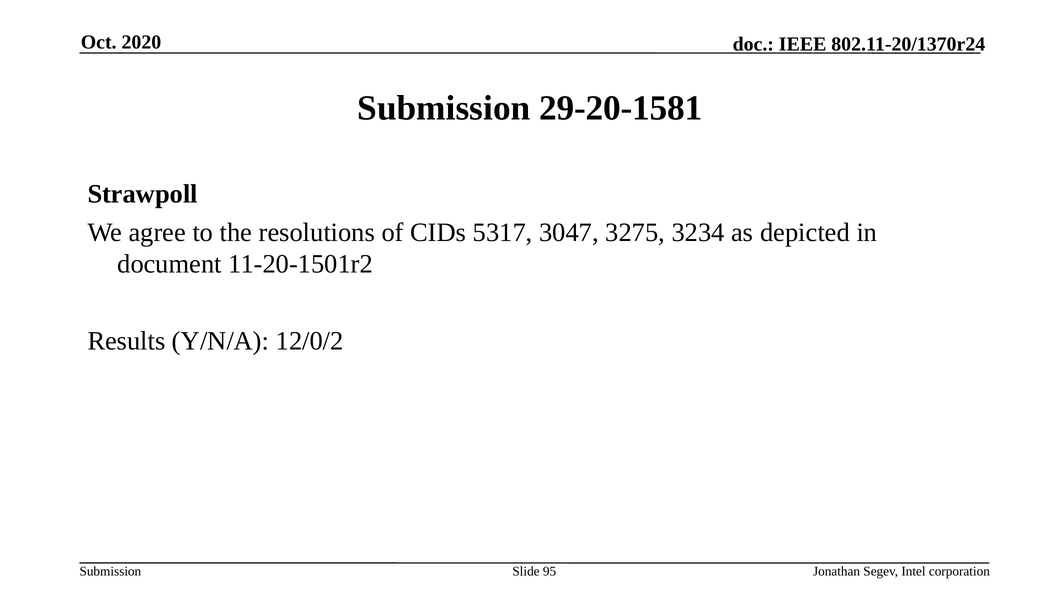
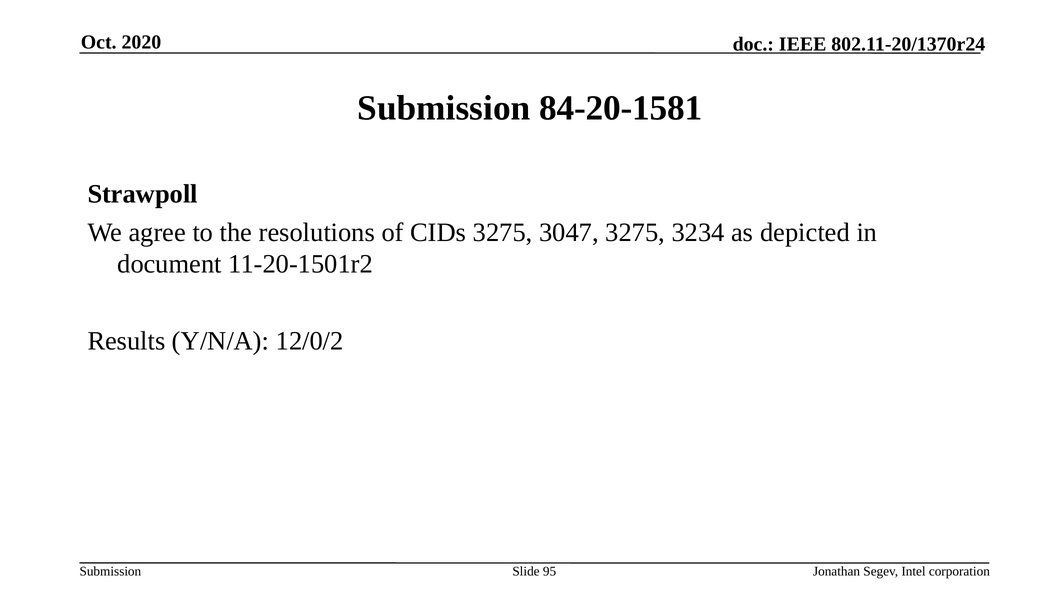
29-20-1581: 29-20-1581 -> 84-20-1581
CIDs 5317: 5317 -> 3275
